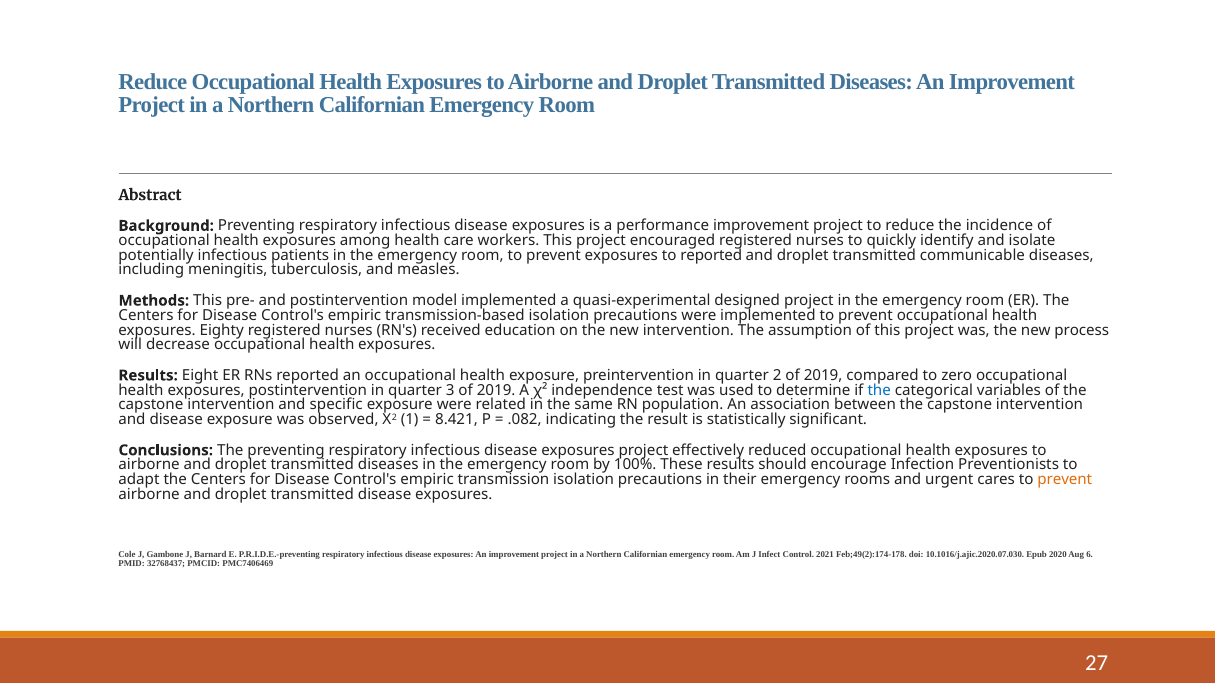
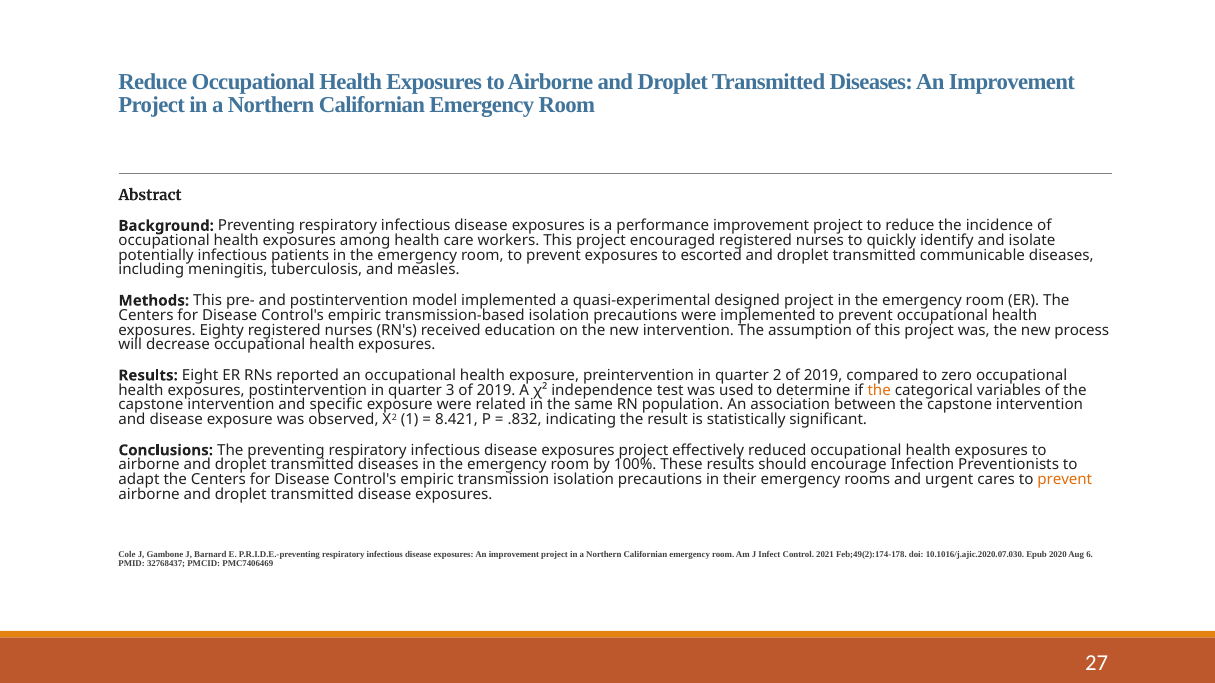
to reported: reported -> escorted
the at (879, 390) colour: blue -> orange
.082: .082 -> .832
